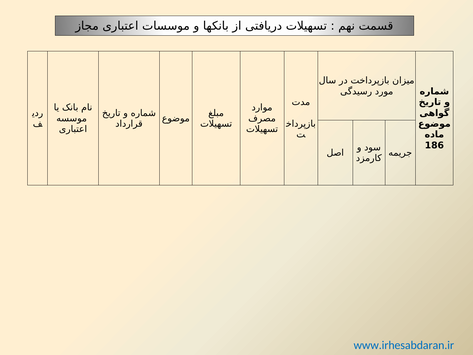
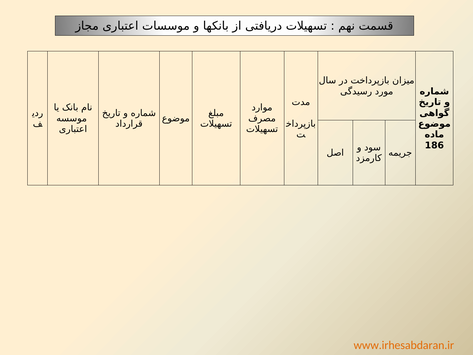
www.irhesabdaran.ir colour: blue -> orange
